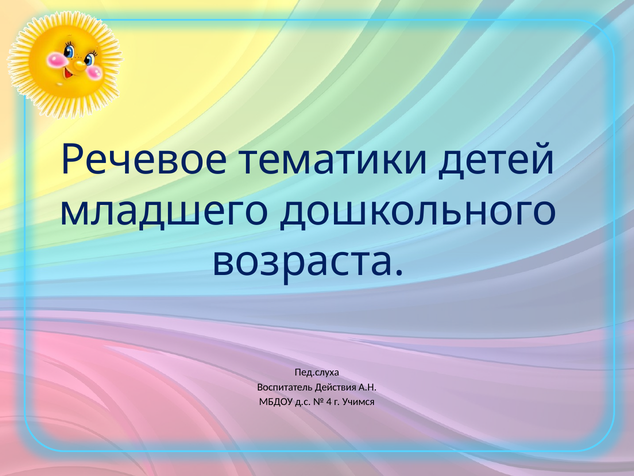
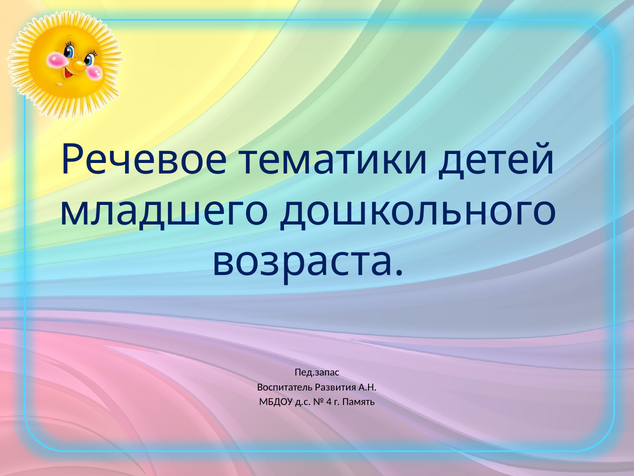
Пед.слуха: Пед.слуха -> Пед.запас
Действия: Действия -> Развития
Учимся: Учимся -> Память
